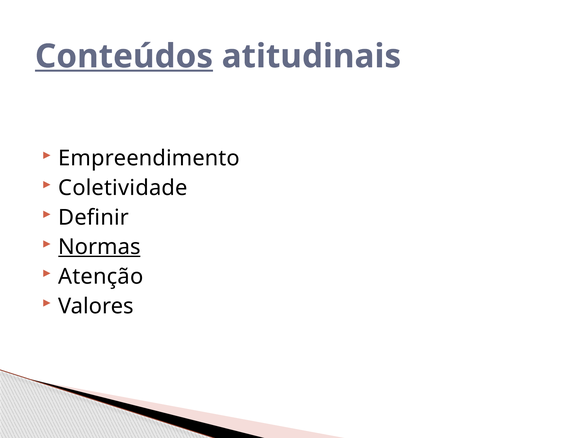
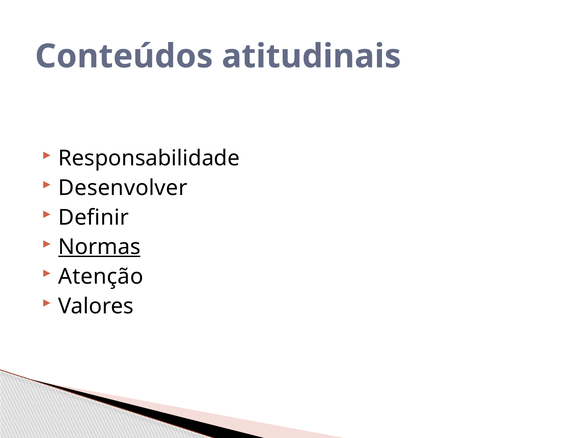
Conteúdos underline: present -> none
Empreendimento: Empreendimento -> Responsabilidade
Coletividade: Coletividade -> Desenvolver
